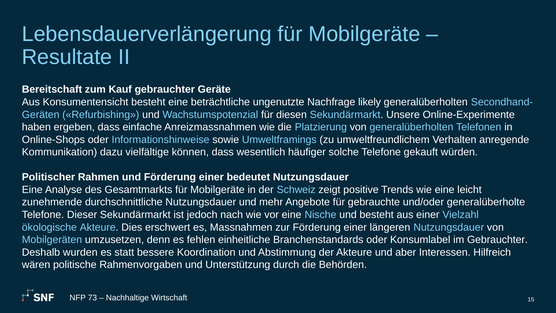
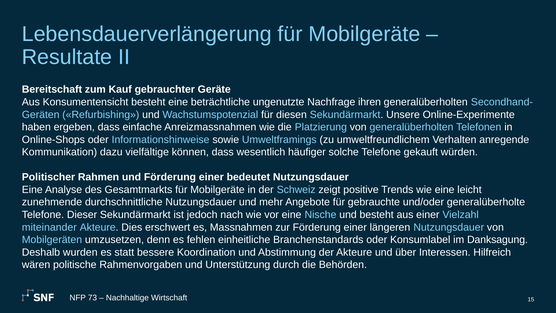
likely: likely -> ihren
ökologische: ökologische -> miteinander
im Gebrauchter: Gebrauchter -> Danksagung
aber: aber -> über
